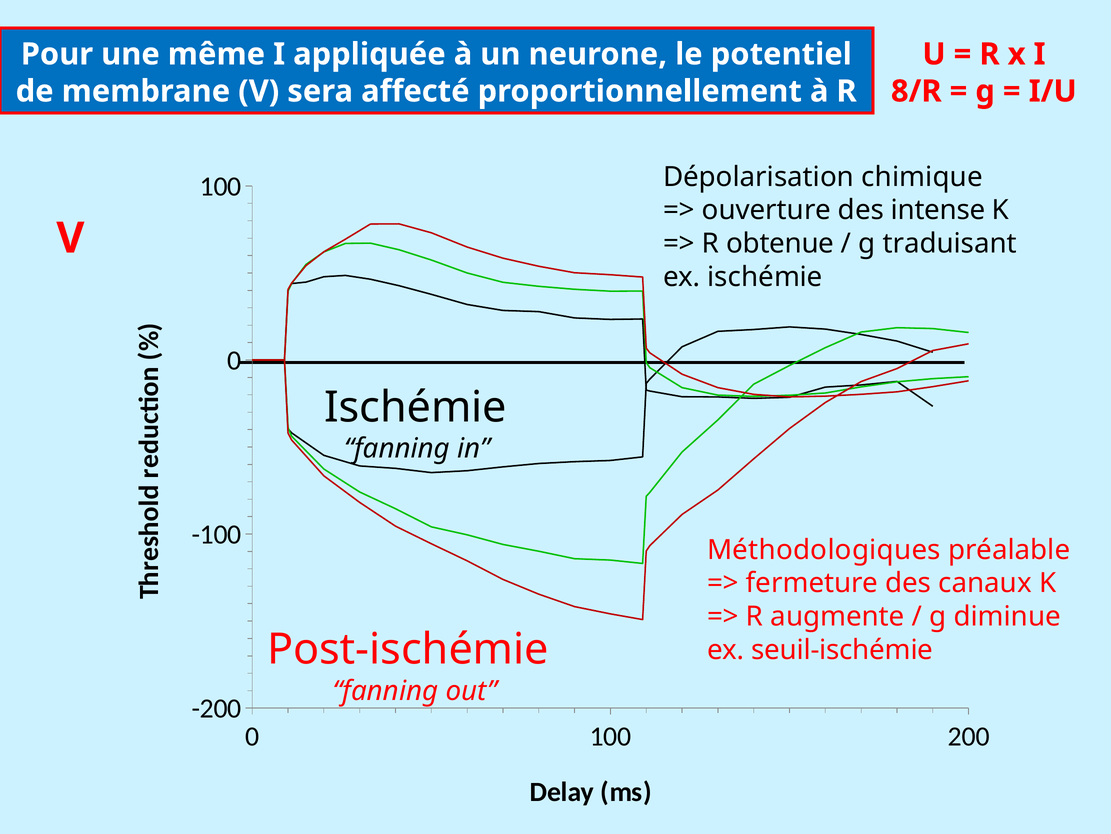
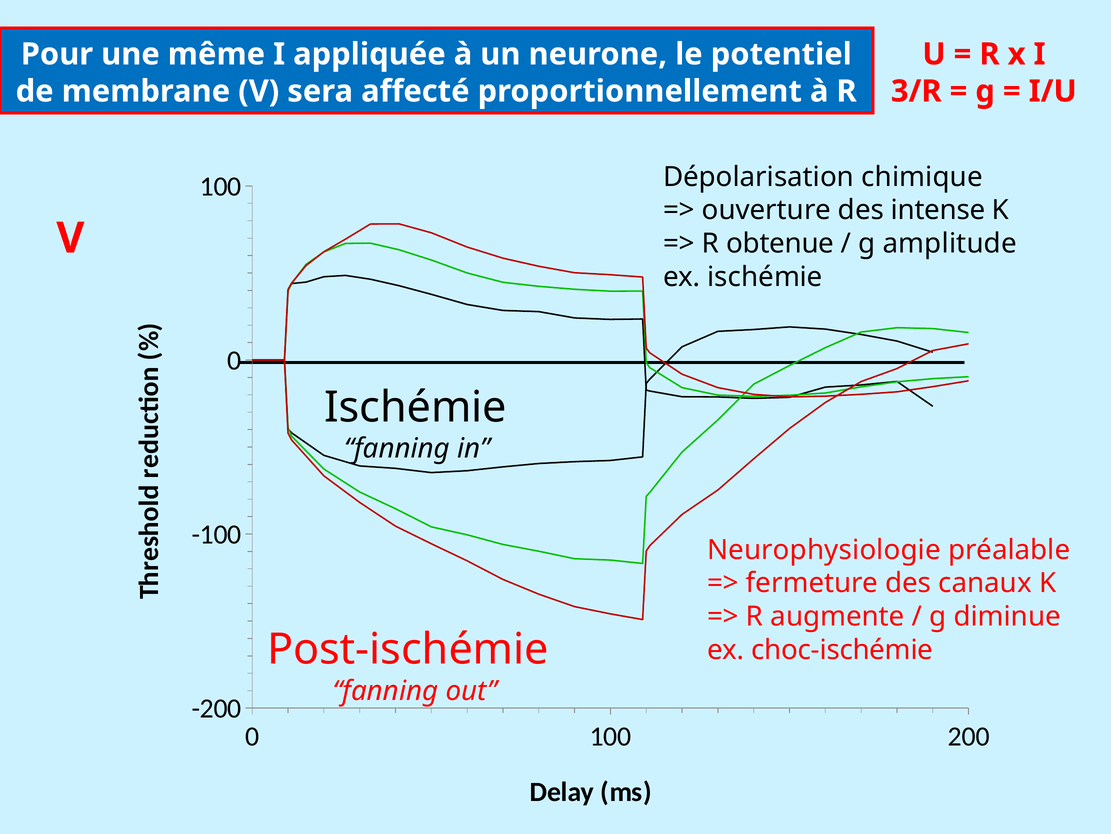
8/R: 8/R -> 3/R
traduisant: traduisant -> amplitude
Méthodologiques: Méthodologiques -> Neurophysiologie
seuil-ischémie: seuil-ischémie -> choc-ischémie
